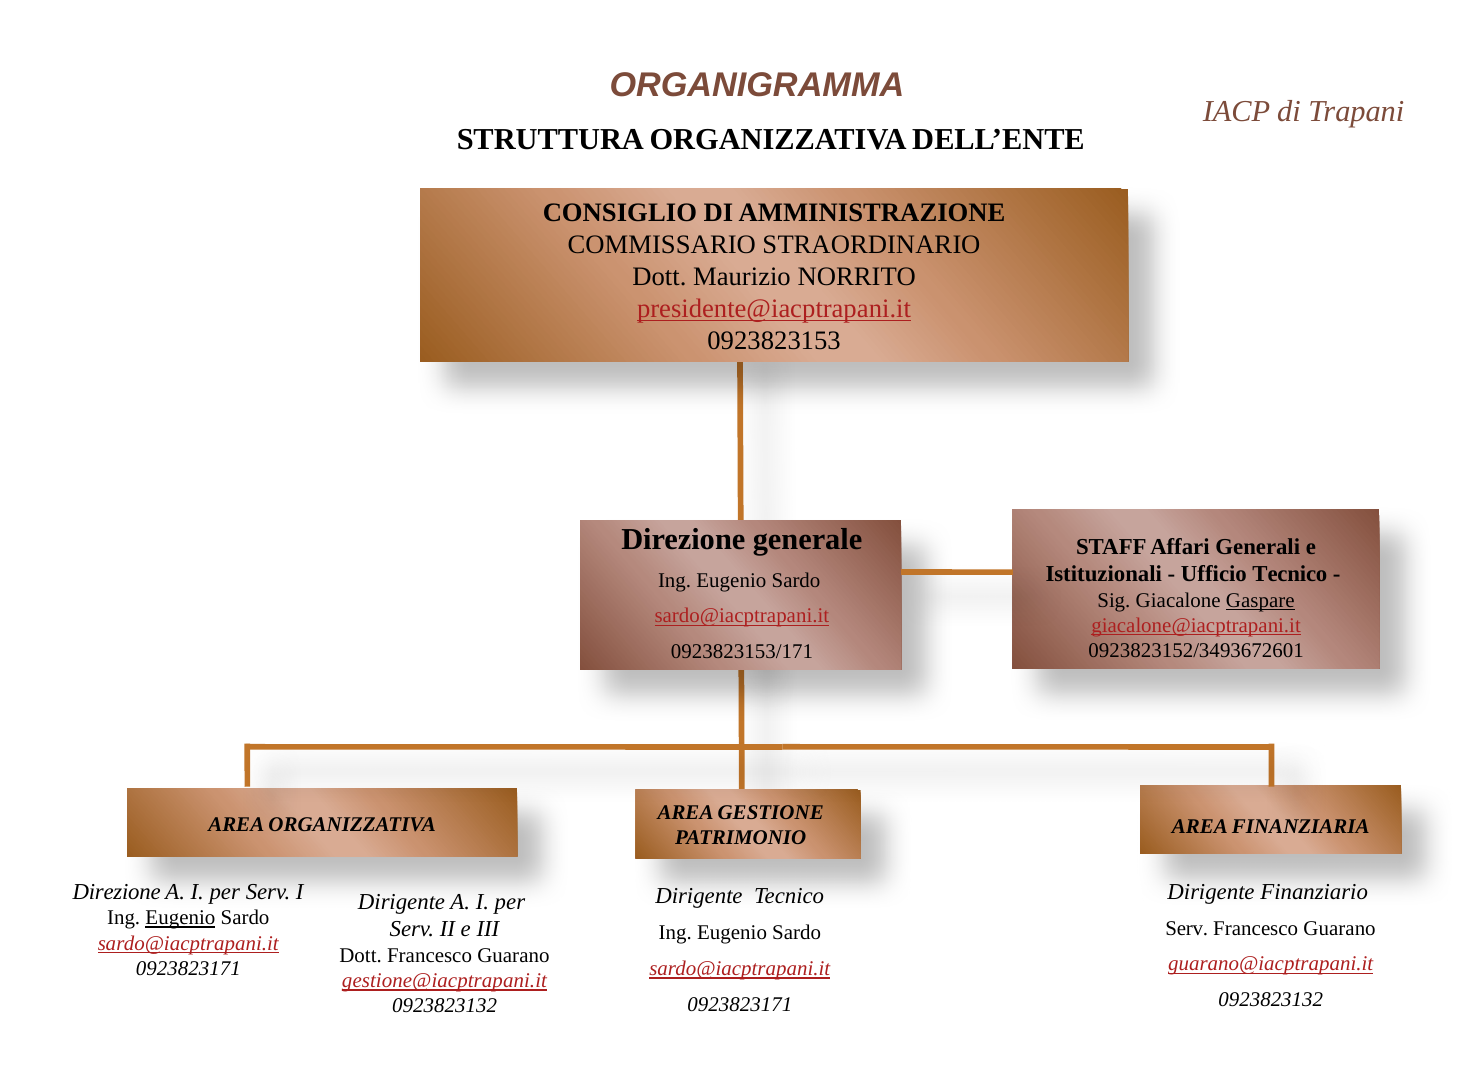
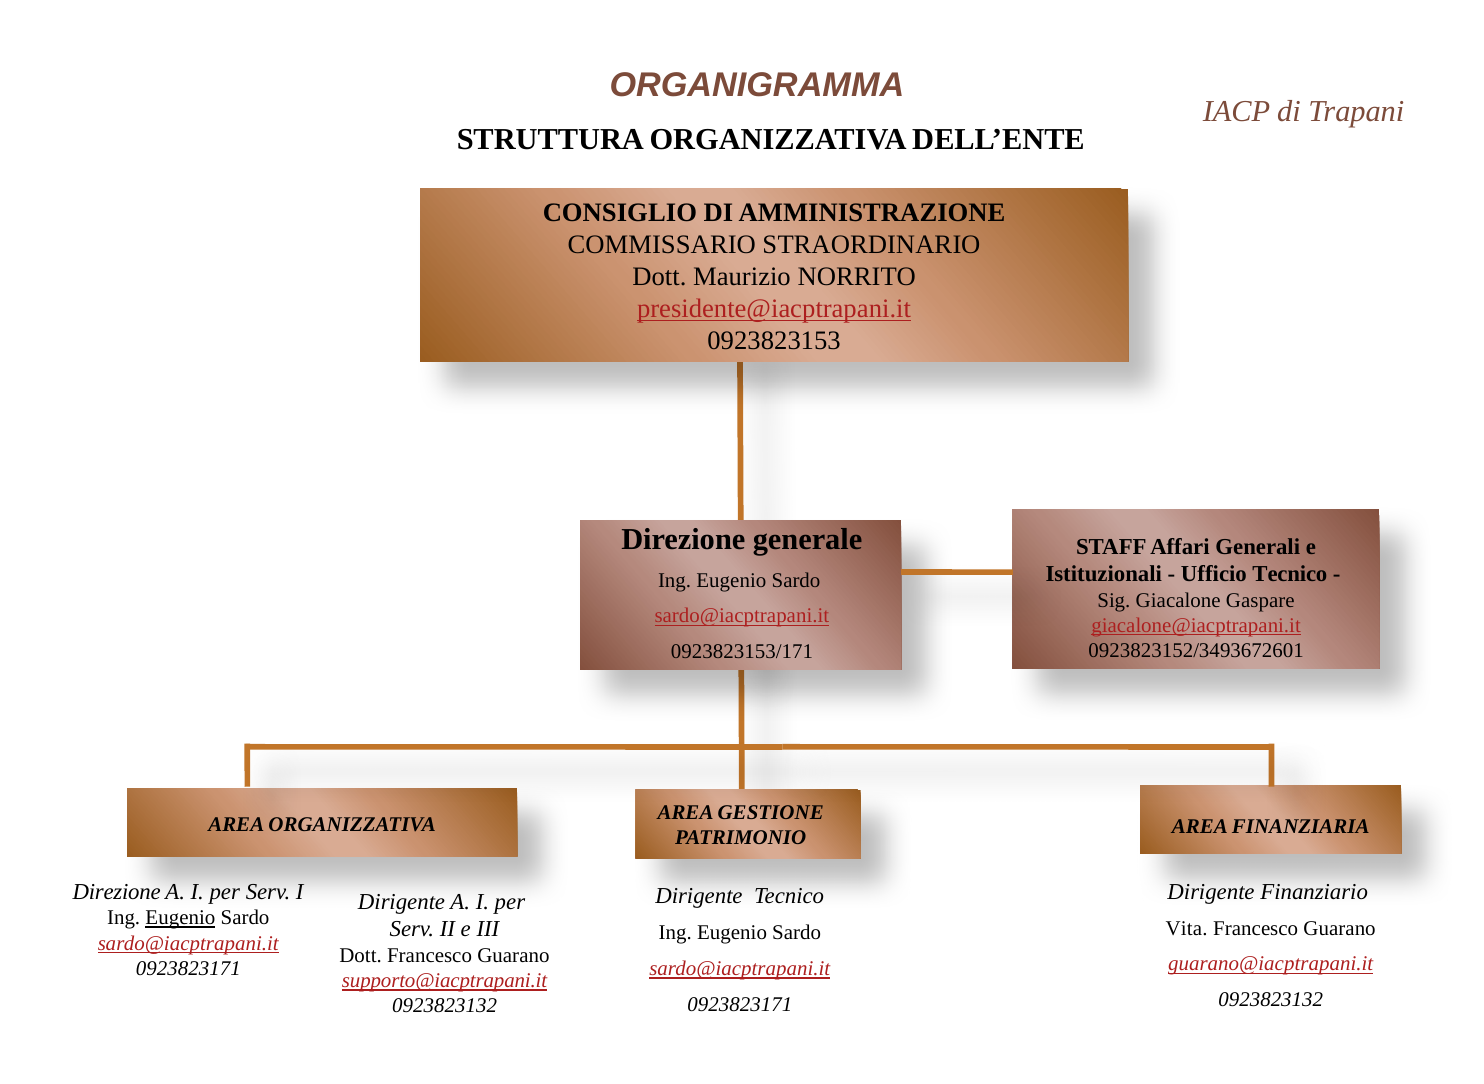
Gaspare underline: present -> none
Serv at (1187, 929): Serv -> Vita
gestione@iacptrapani.it: gestione@iacptrapani.it -> supporto@iacptrapani.it
